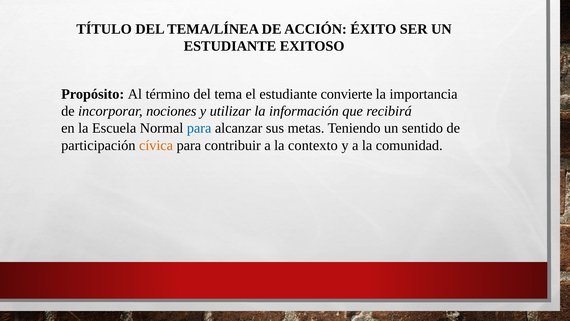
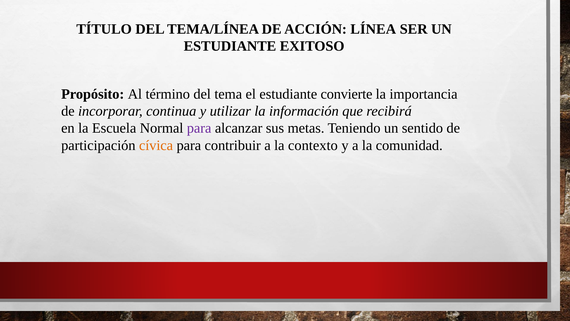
ÉXITO: ÉXITO -> LÍNEA
nociones: nociones -> continua
para at (199, 128) colour: blue -> purple
